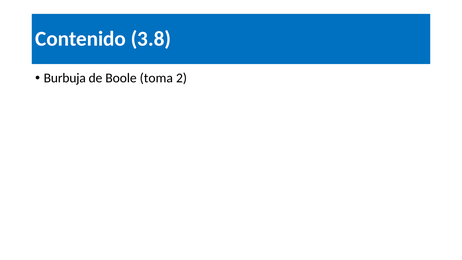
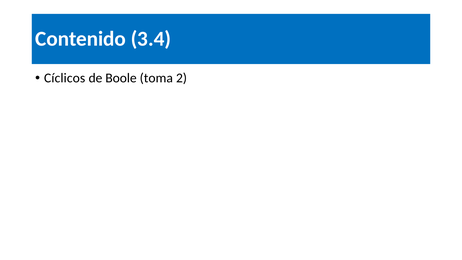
3.8: 3.8 -> 3.4
Burbuja: Burbuja -> Cíclicos
